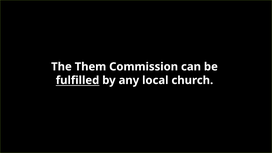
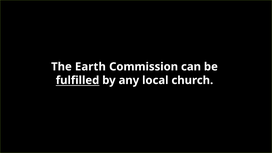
Them: Them -> Earth
